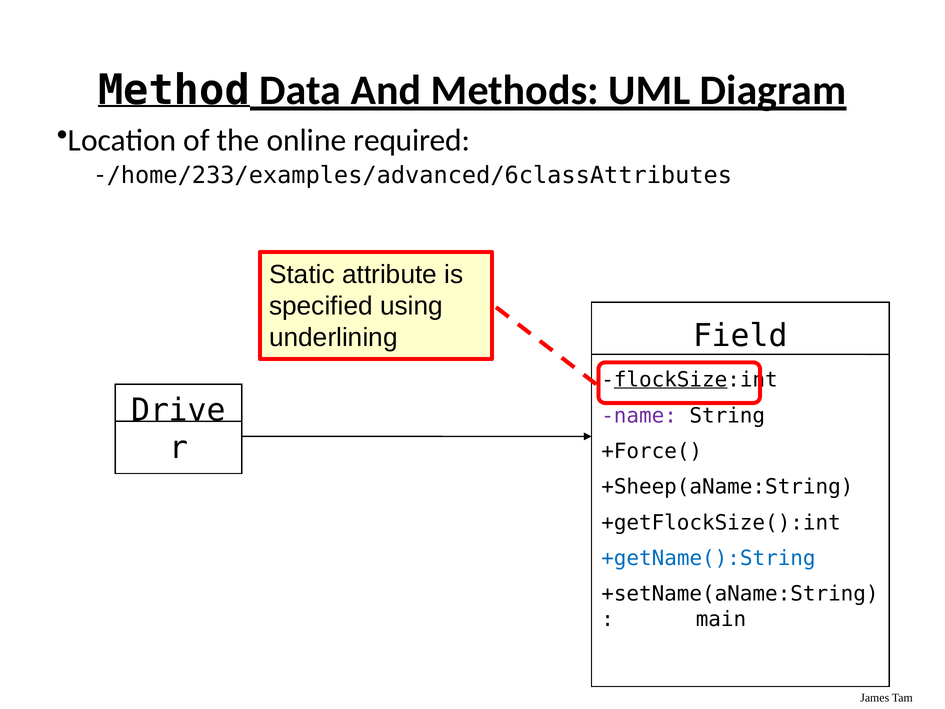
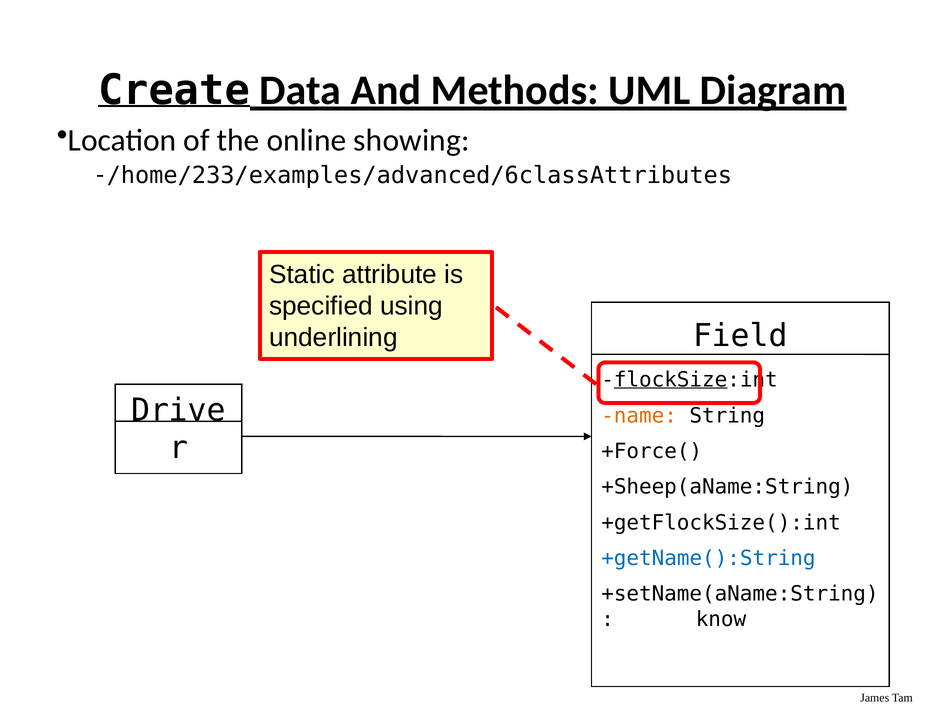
Method: Method -> Create
required: required -> showing
name colour: purple -> orange
main: main -> know
